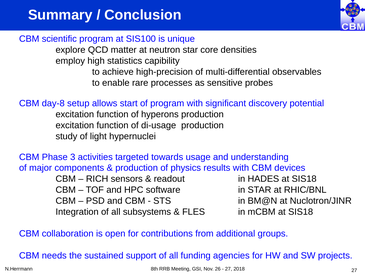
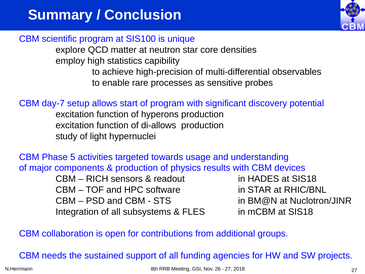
day-8: day-8 -> day-7
di-usage: di-usage -> di-allows
3: 3 -> 5
